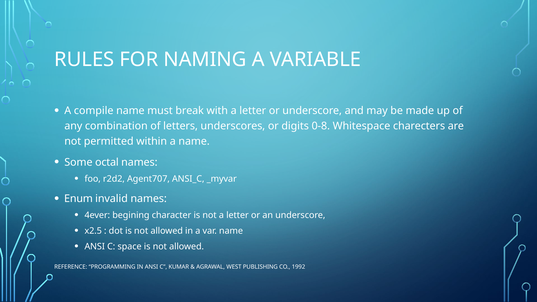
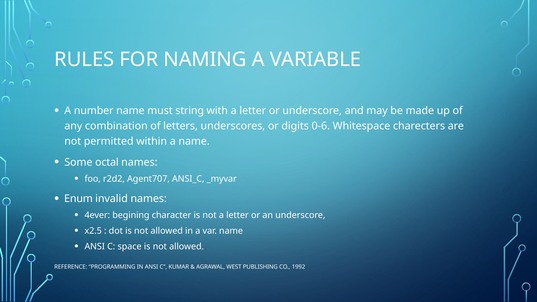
compile: compile -> number
break: break -> string
0-8: 0-8 -> 0-6
